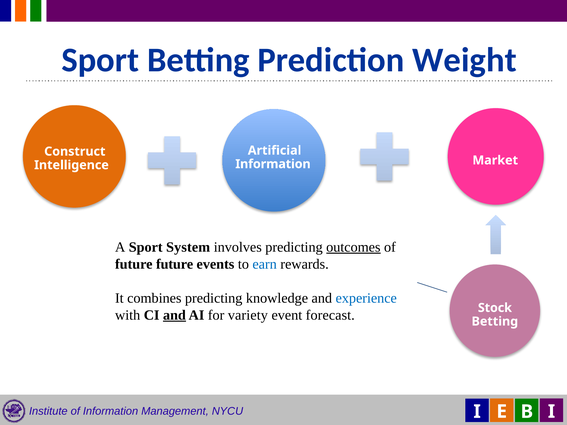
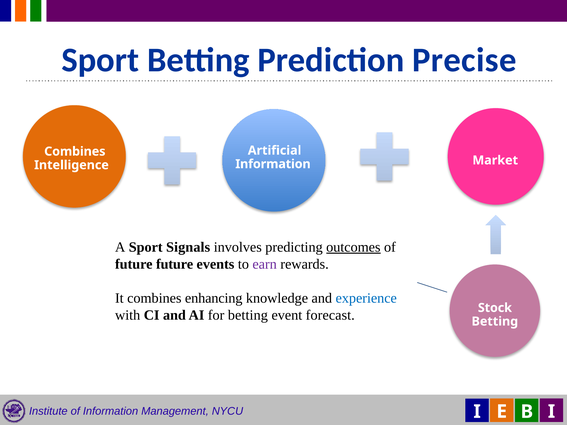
Weight: Weight -> Precise
Construct at (75, 152): Construct -> Combines
System: System -> Signals
earn colour: blue -> purple
combines predicting: predicting -> enhancing
and at (174, 315) underline: present -> none
for variety: variety -> betting
